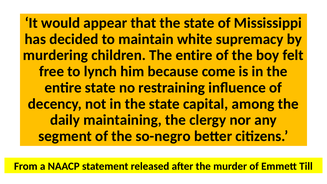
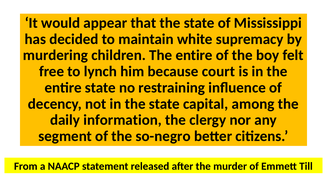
come: come -> court
maintaining: maintaining -> information
